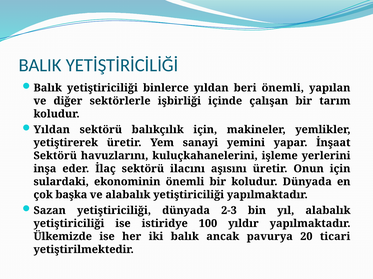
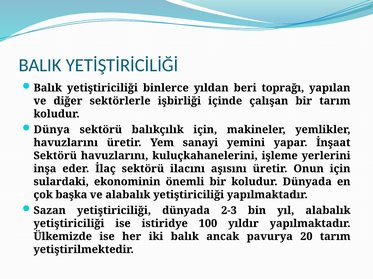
beri önemli: önemli -> toprağı
Yıldan at (52, 130): Yıldan -> Dünya
yetiştirerek at (66, 143): yetiştirerek -> havuzlarını
20 ticari: ticari -> tarım
